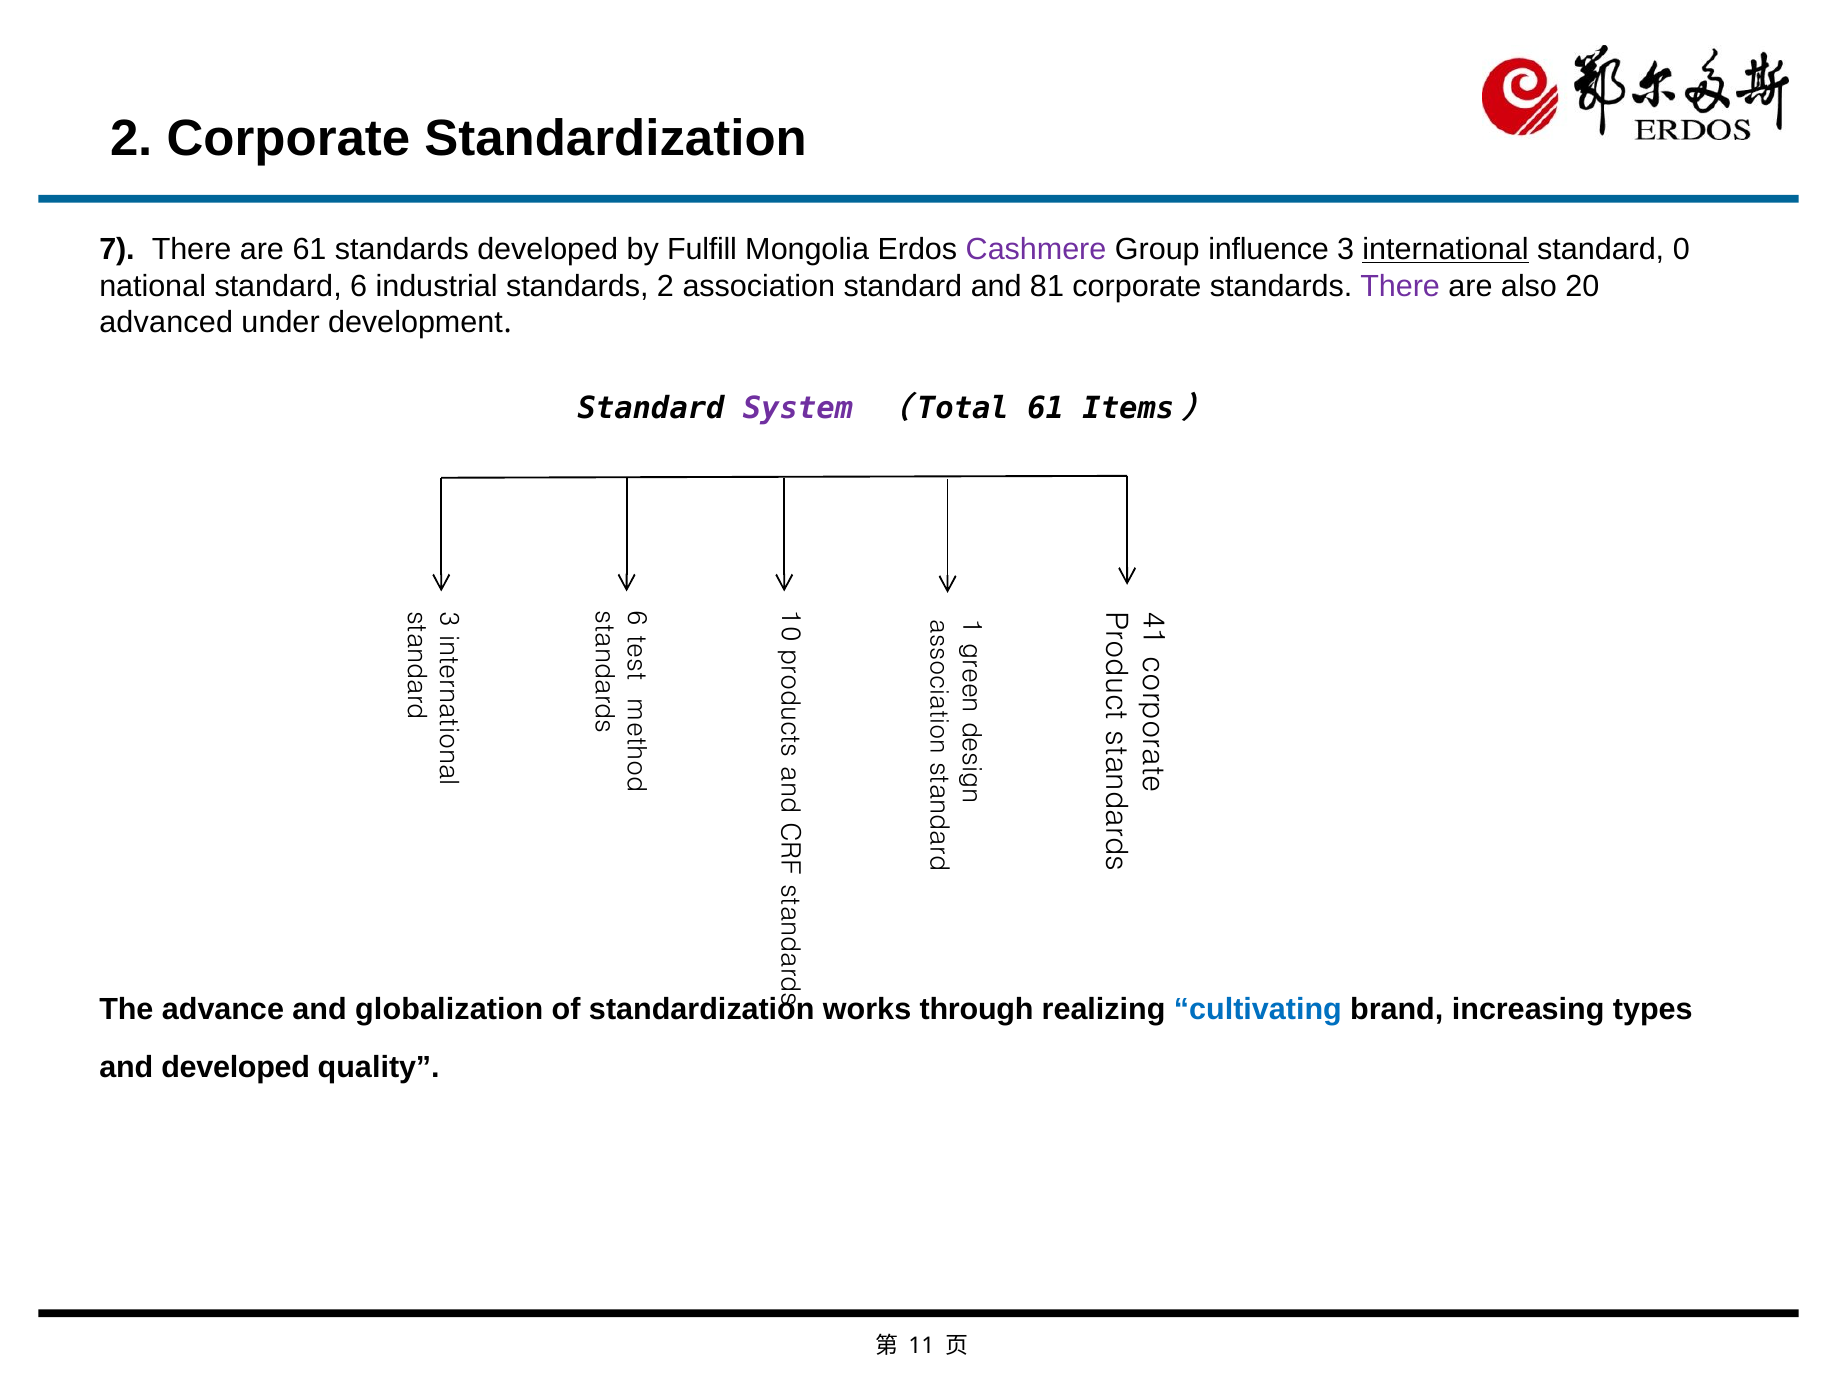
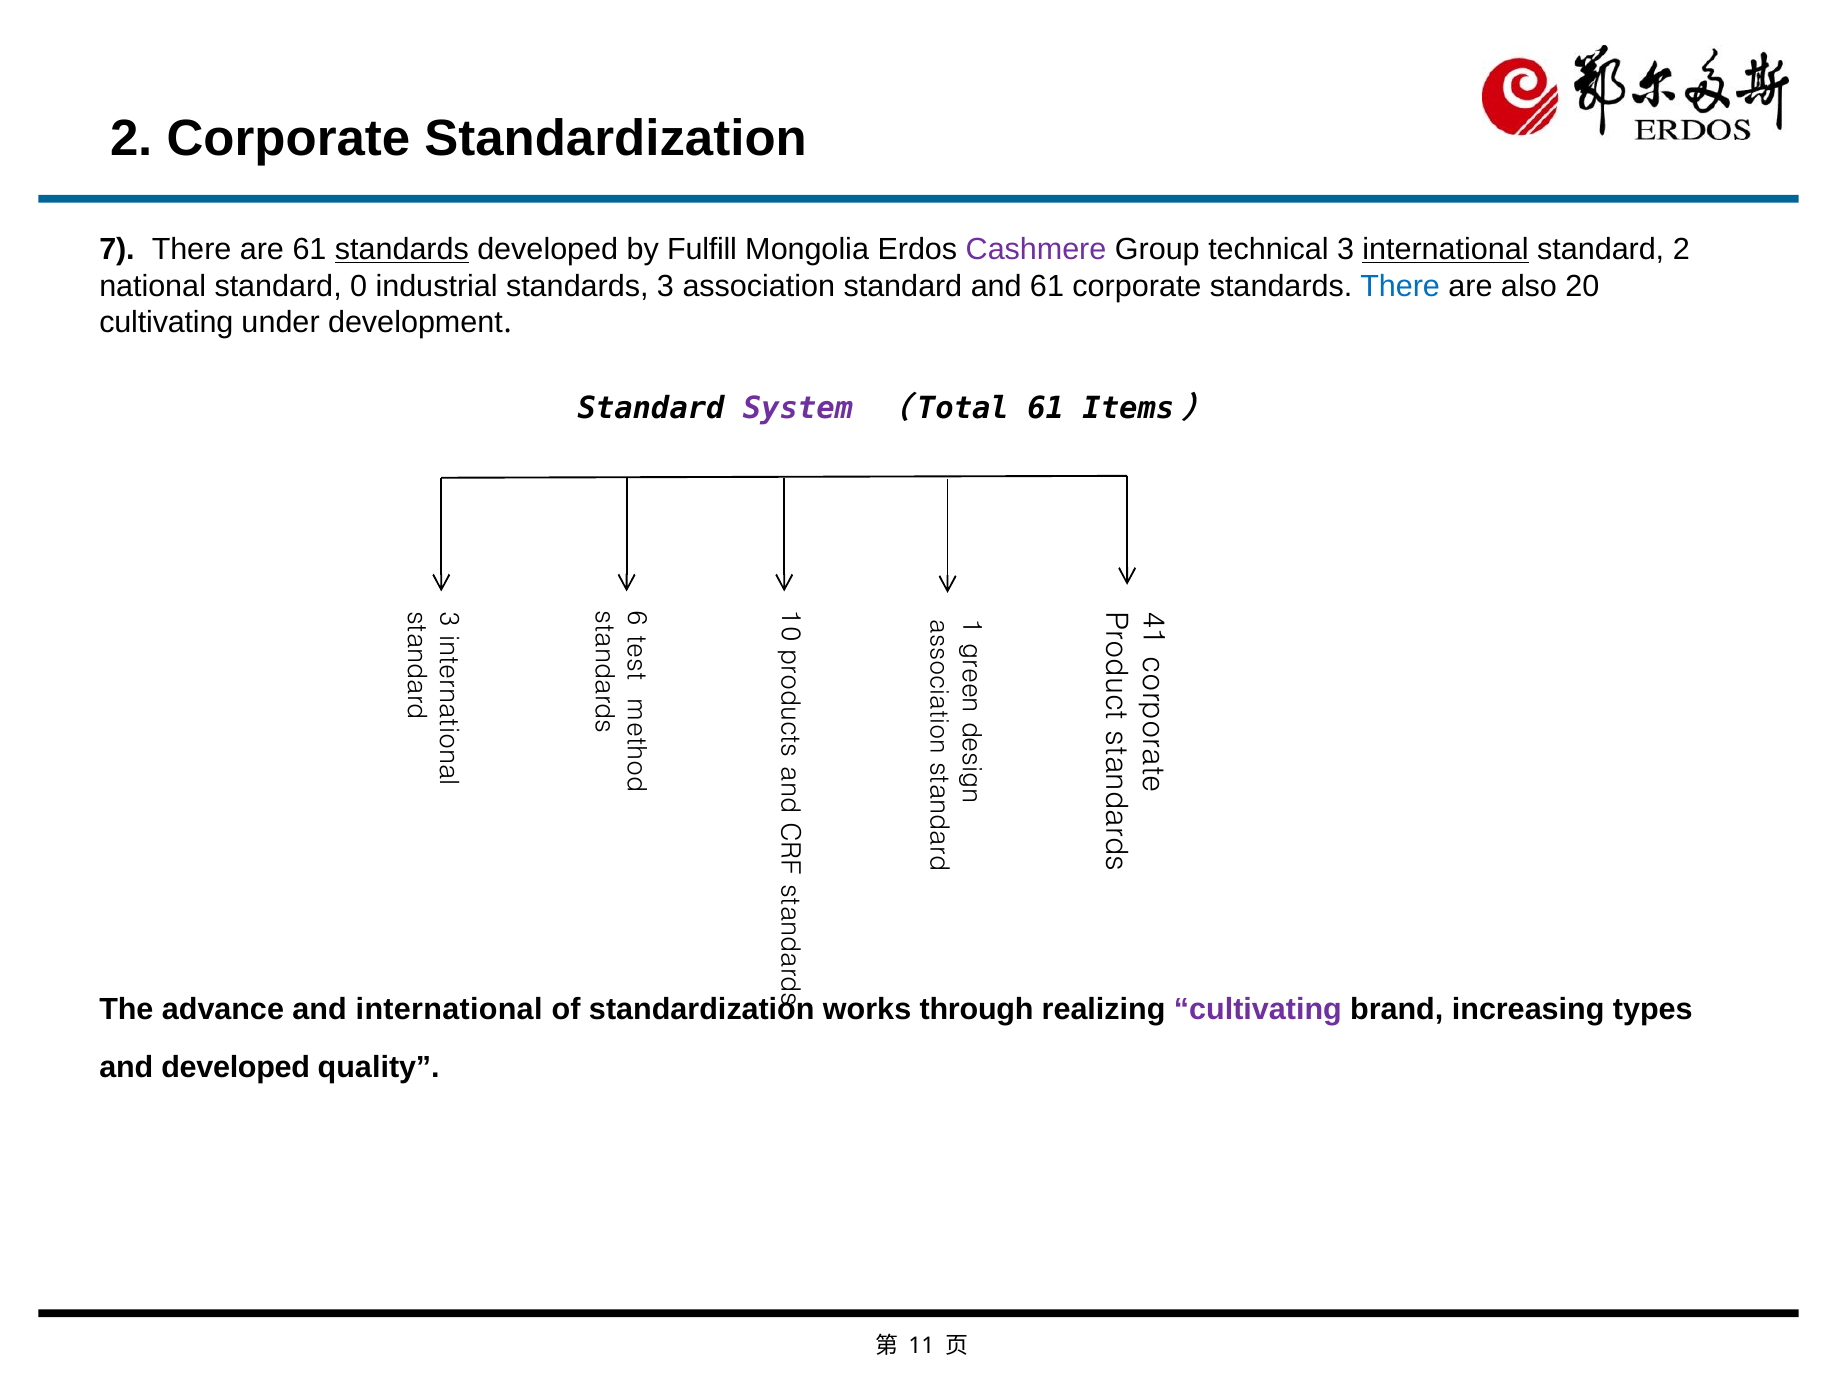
standards at (402, 249) underline: none -> present
influence: influence -> technical
standard 0: 0 -> 2
standard 6: 6 -> 0
standards 2: 2 -> 3
and 81: 81 -> 61
There at (1400, 286) colour: purple -> blue
advanced at (166, 323): advanced -> cultivating
and globalization: globalization -> international
cultivating at (1258, 1009) colour: blue -> purple
